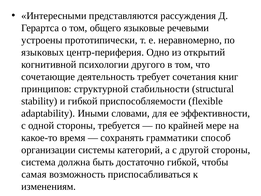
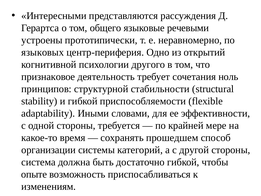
сочетающие: сочетающие -> признаковое
книг: книг -> ноль
грамматики: грамматики -> прошедшем
самая: самая -> опыте
